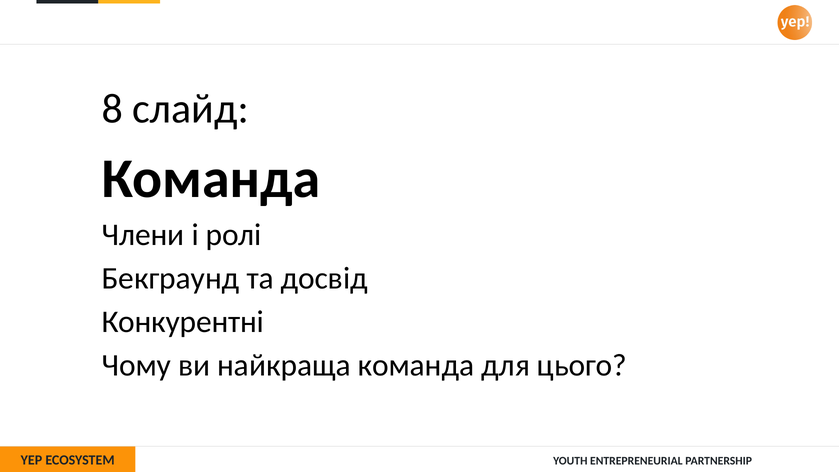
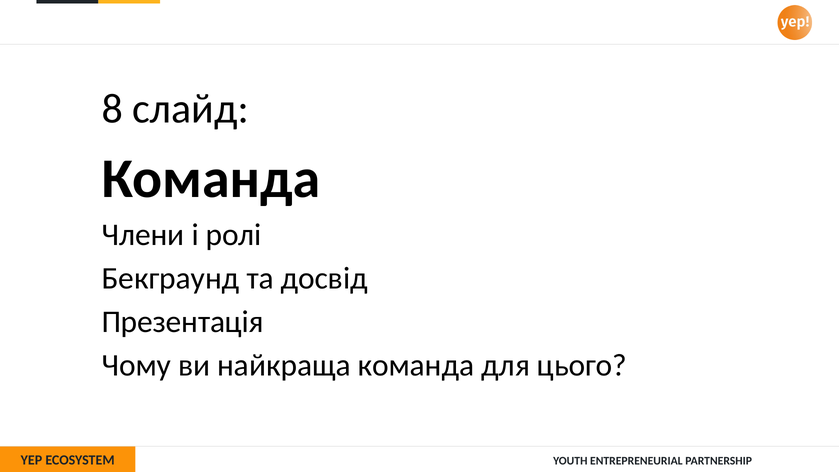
Конкурентні: Конкурентні -> Презентація
